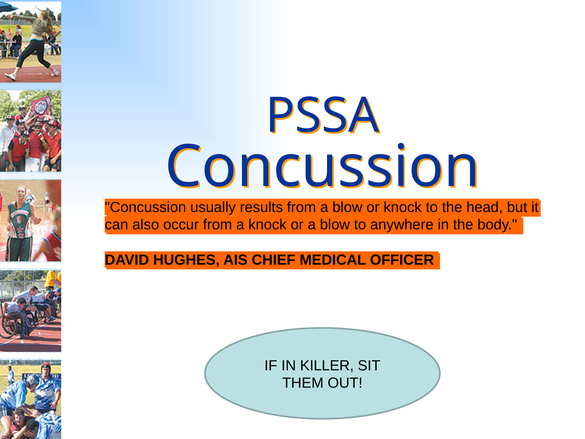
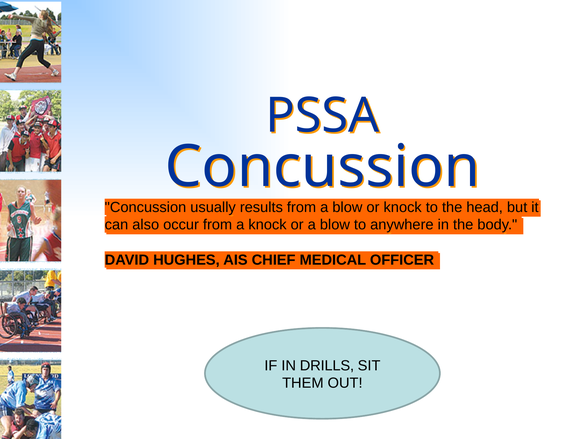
KILLER: KILLER -> DRILLS
